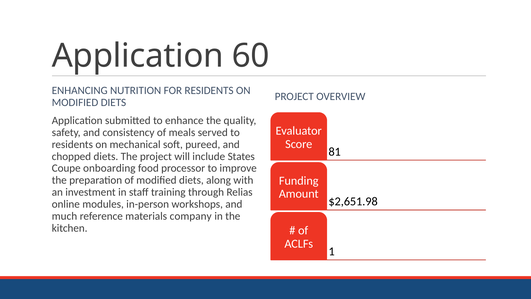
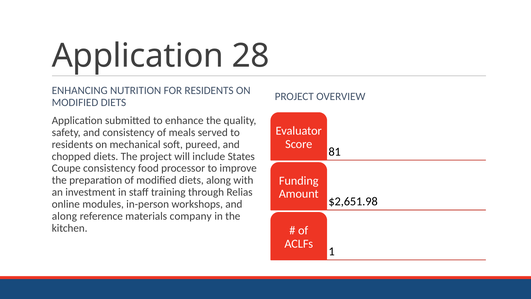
60: 60 -> 28
Coupe onboarding: onboarding -> consistency
much at (64, 216): much -> along
